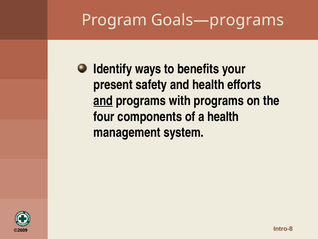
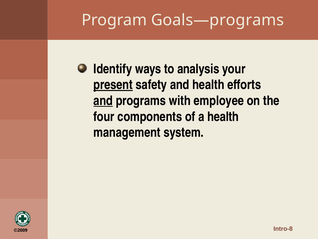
benefits: benefits -> analysis
present underline: none -> present
with programs: programs -> employee
